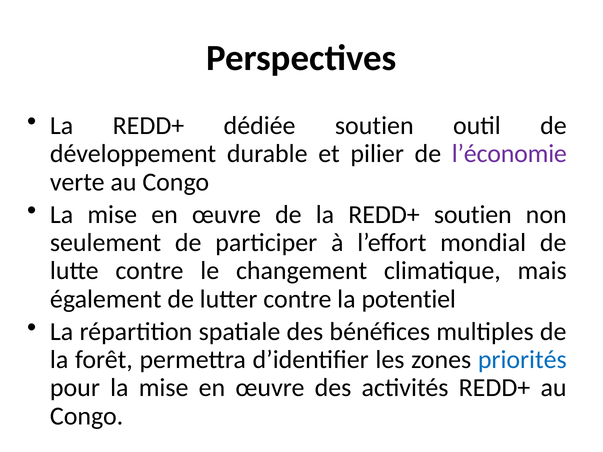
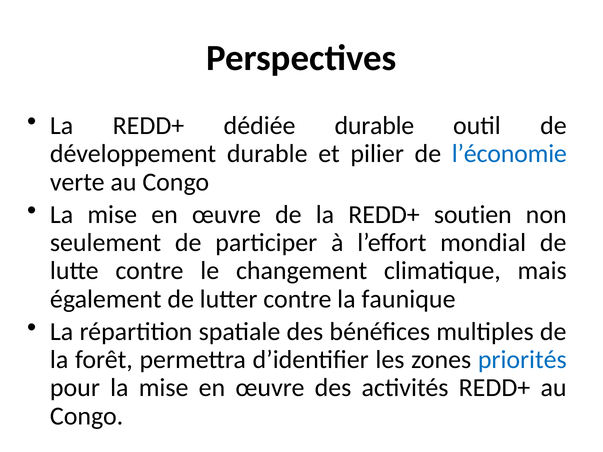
dédiée soutien: soutien -> durable
l’économie colour: purple -> blue
potentiel: potentiel -> faunique
